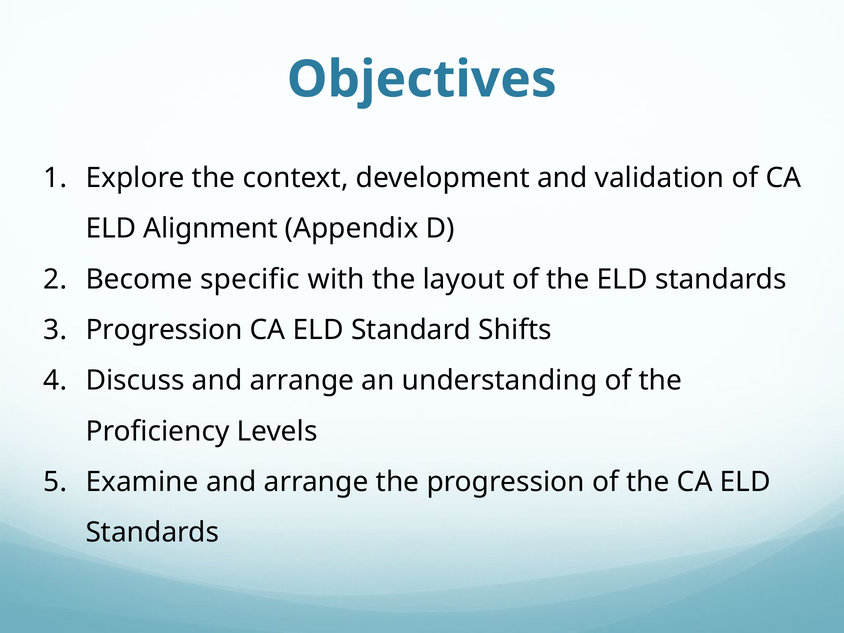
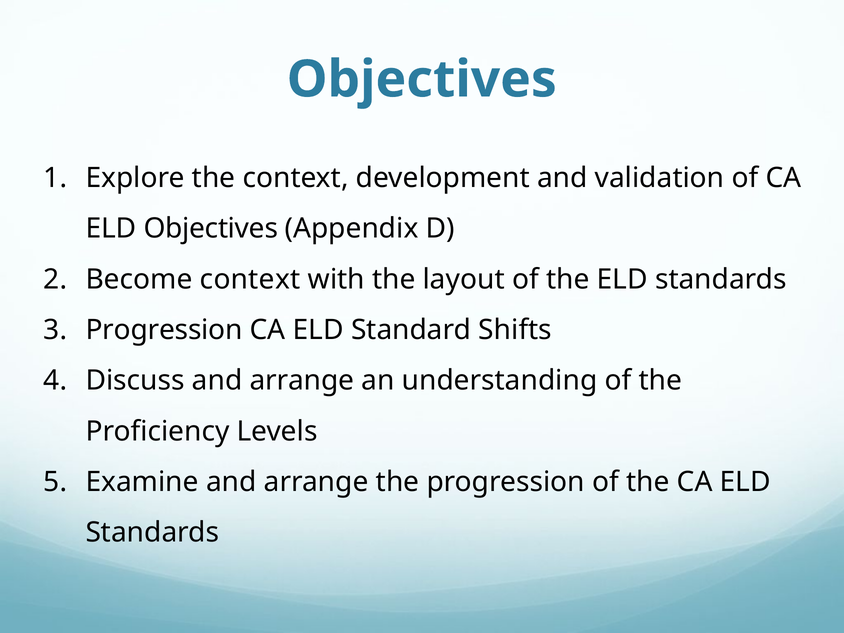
ELD Alignment: Alignment -> Objectives
Become specific: specific -> context
